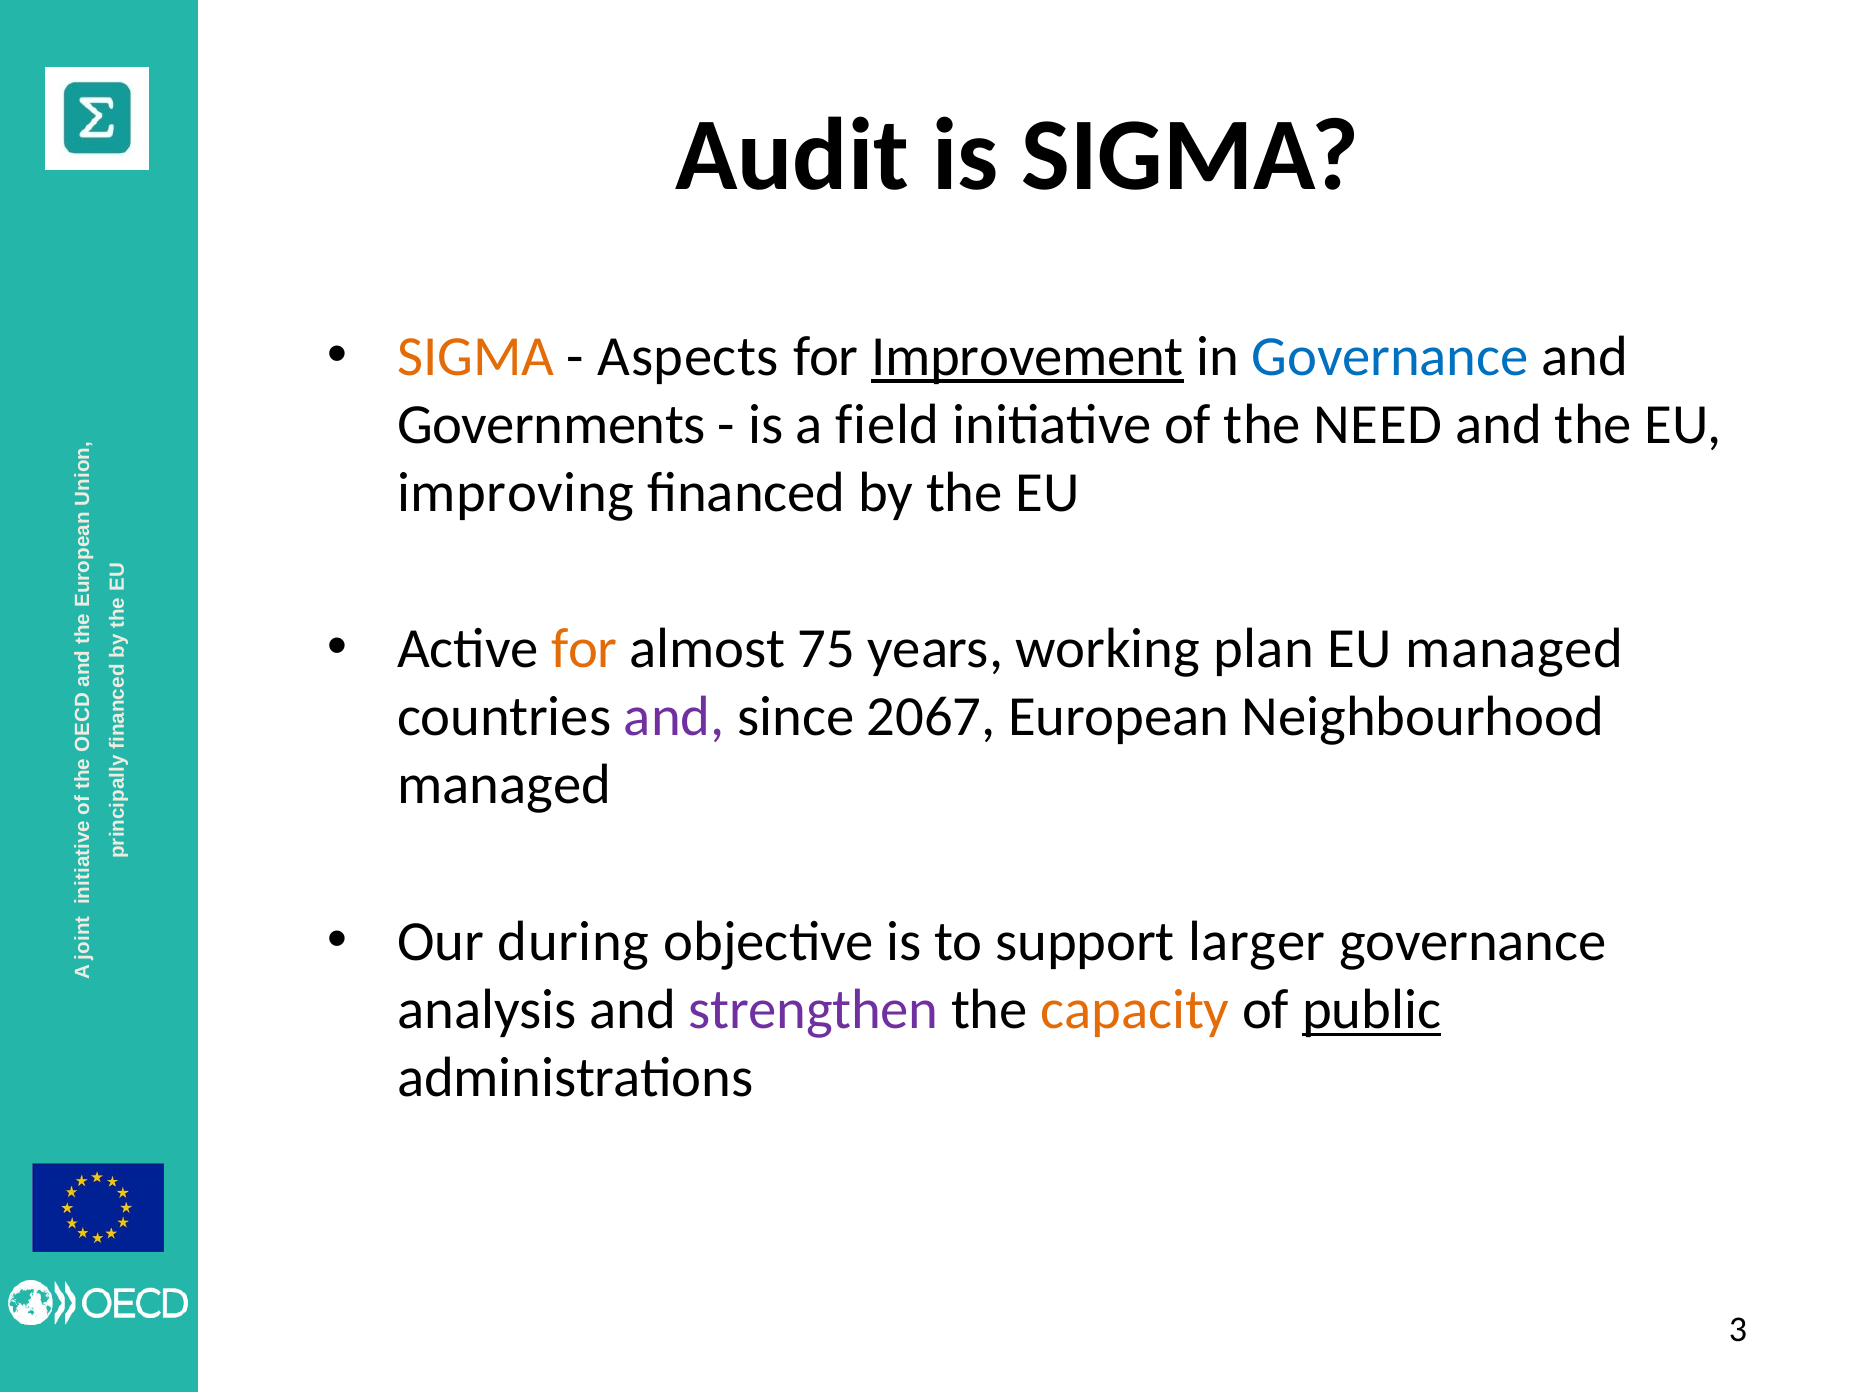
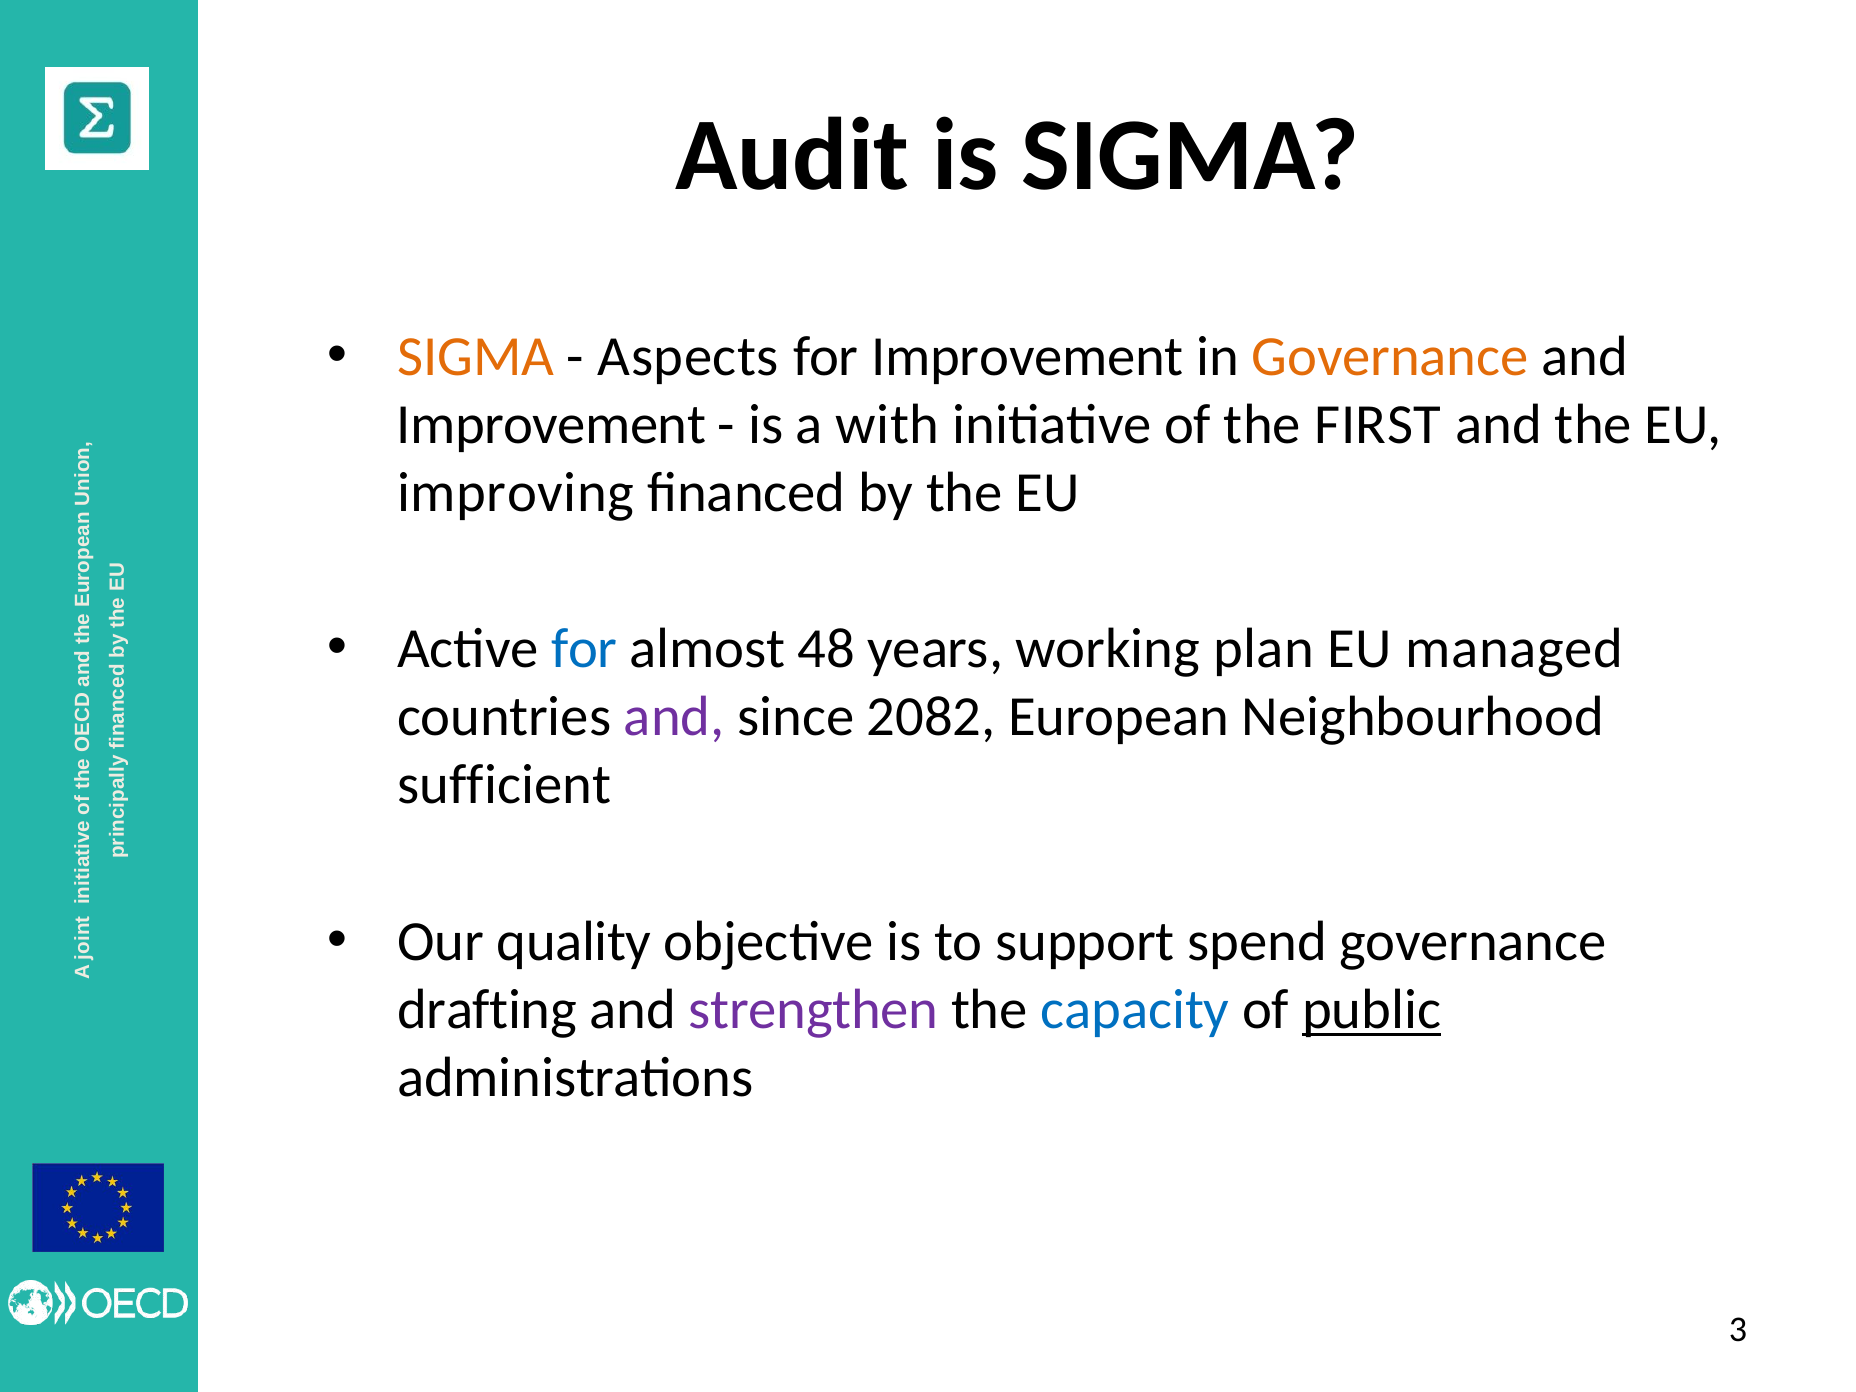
Improvement at (1028, 356) underline: present -> none
Governance at (1390, 356) colour: blue -> orange
Governments at (551, 424): Governments -> Improvement
field: field -> with
NEED: NEED -> FIRST
for at (584, 649) colour: orange -> blue
75: 75 -> 48
2067: 2067 -> 2082
managed at (504, 785): managed -> sufficient
during: during -> quality
larger: larger -> spend
analysis: analysis -> drafting
capacity colour: orange -> blue
